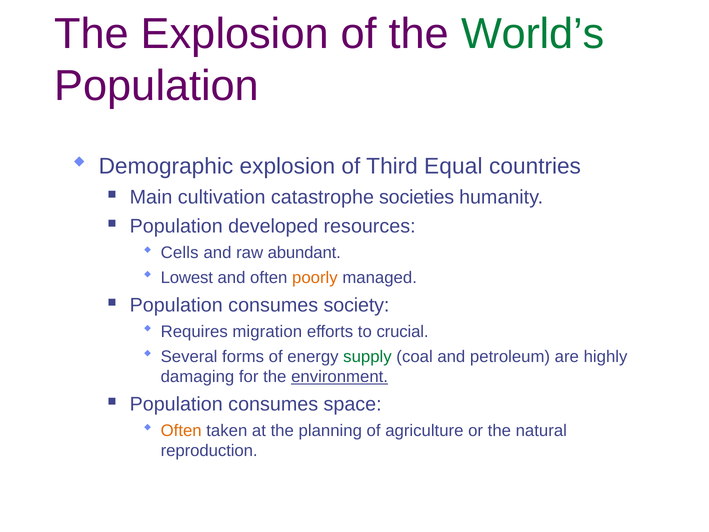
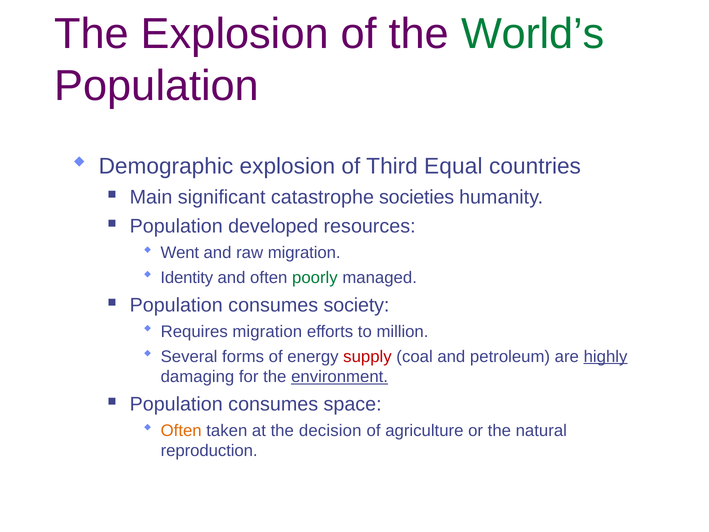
cultivation: cultivation -> significant
Cells: Cells -> Went
raw abundant: abundant -> migration
Lowest: Lowest -> Identity
poorly colour: orange -> green
crucial: crucial -> million
supply colour: green -> red
highly underline: none -> present
planning: planning -> decision
